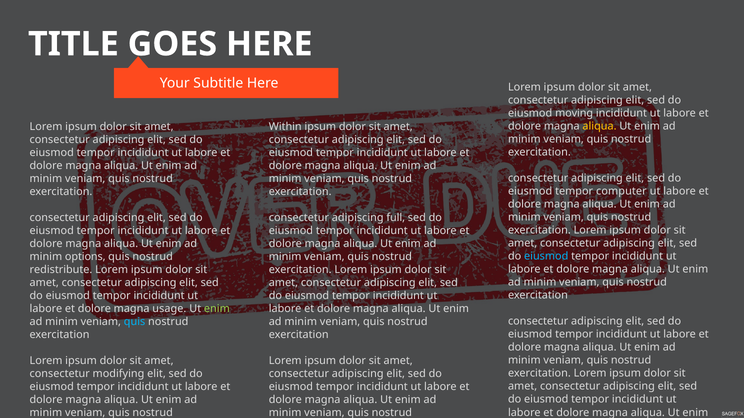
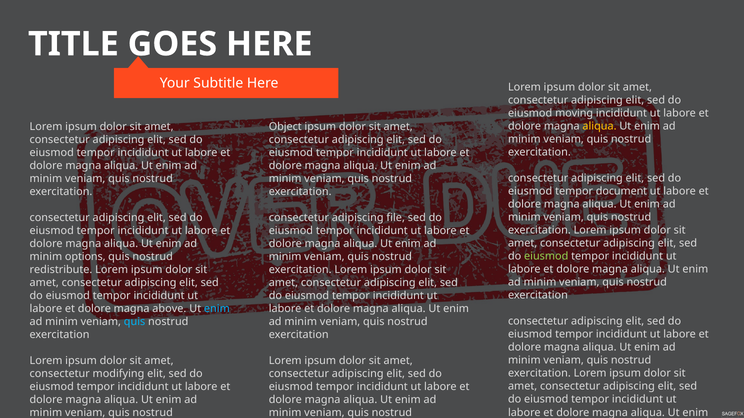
Within: Within -> Object
computer: computer -> document
full: full -> file
eiusmod at (546, 257) colour: light blue -> light green
usage: usage -> above
enim at (217, 309) colour: light green -> light blue
